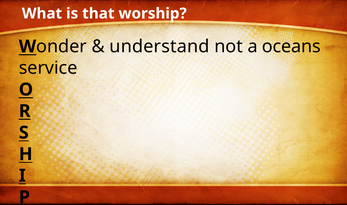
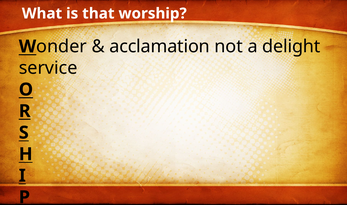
understand: understand -> acclamation
oceans: oceans -> delight
